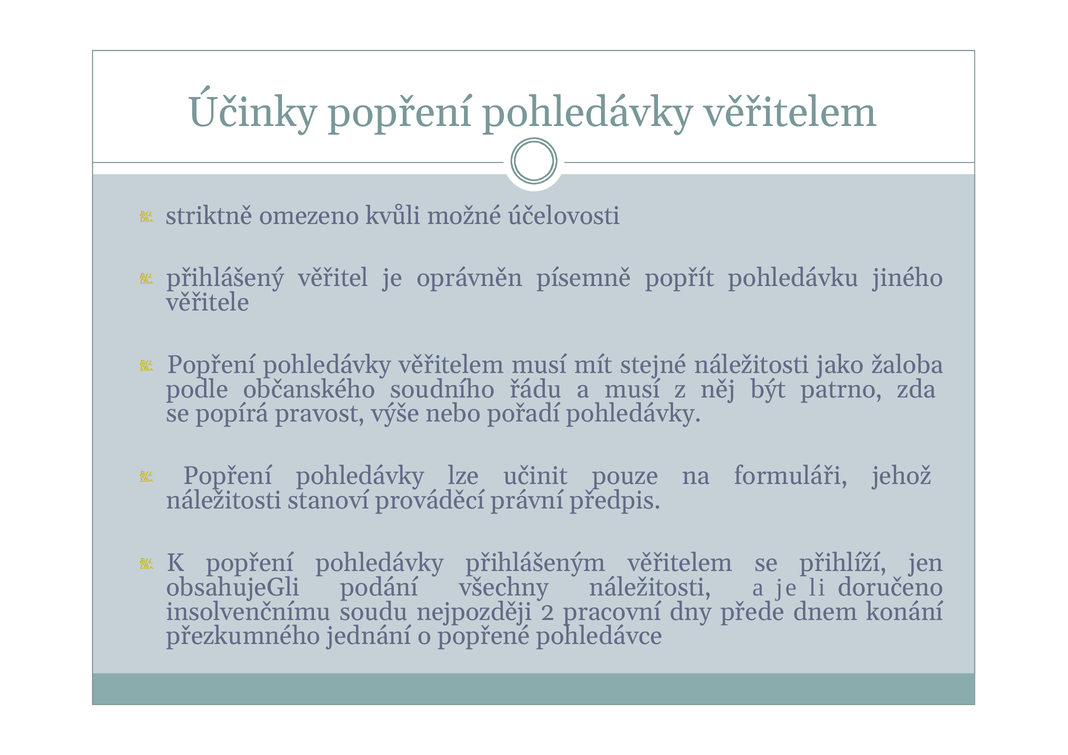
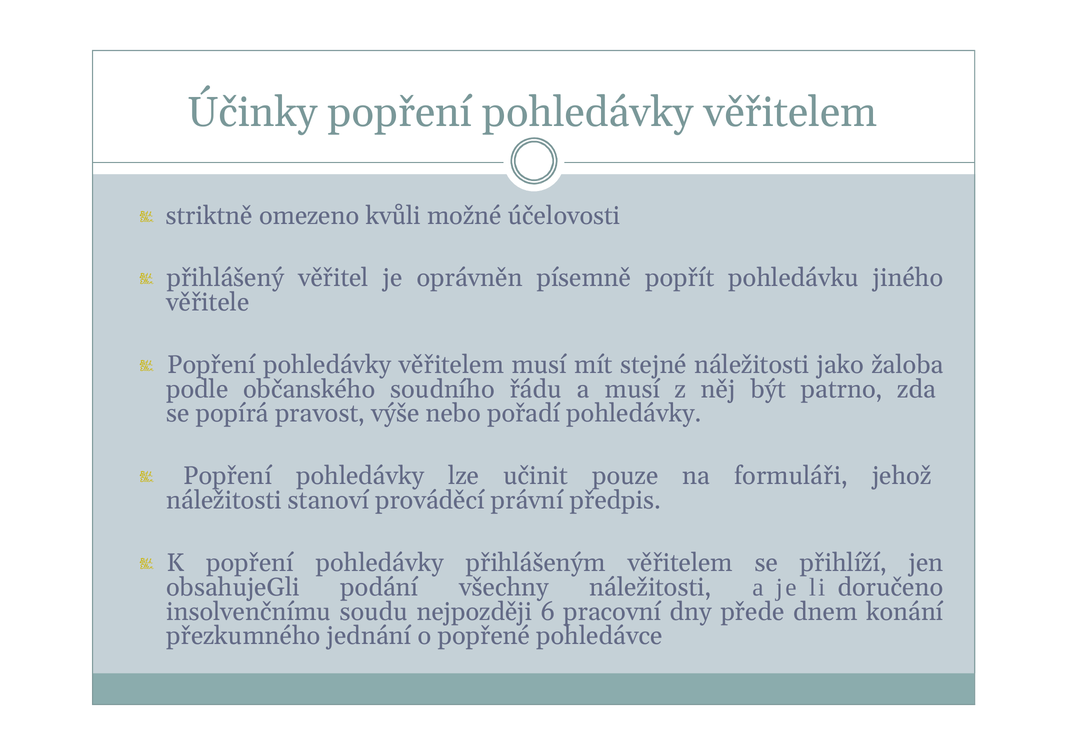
2: 2 -> 6
